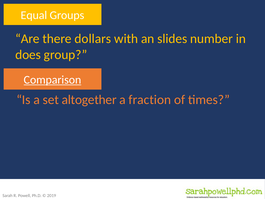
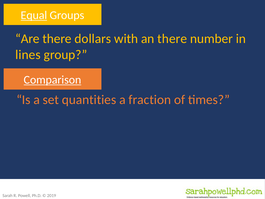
Equal underline: none -> present
an slides: slides -> there
does: does -> lines
altogether: altogether -> quantities
